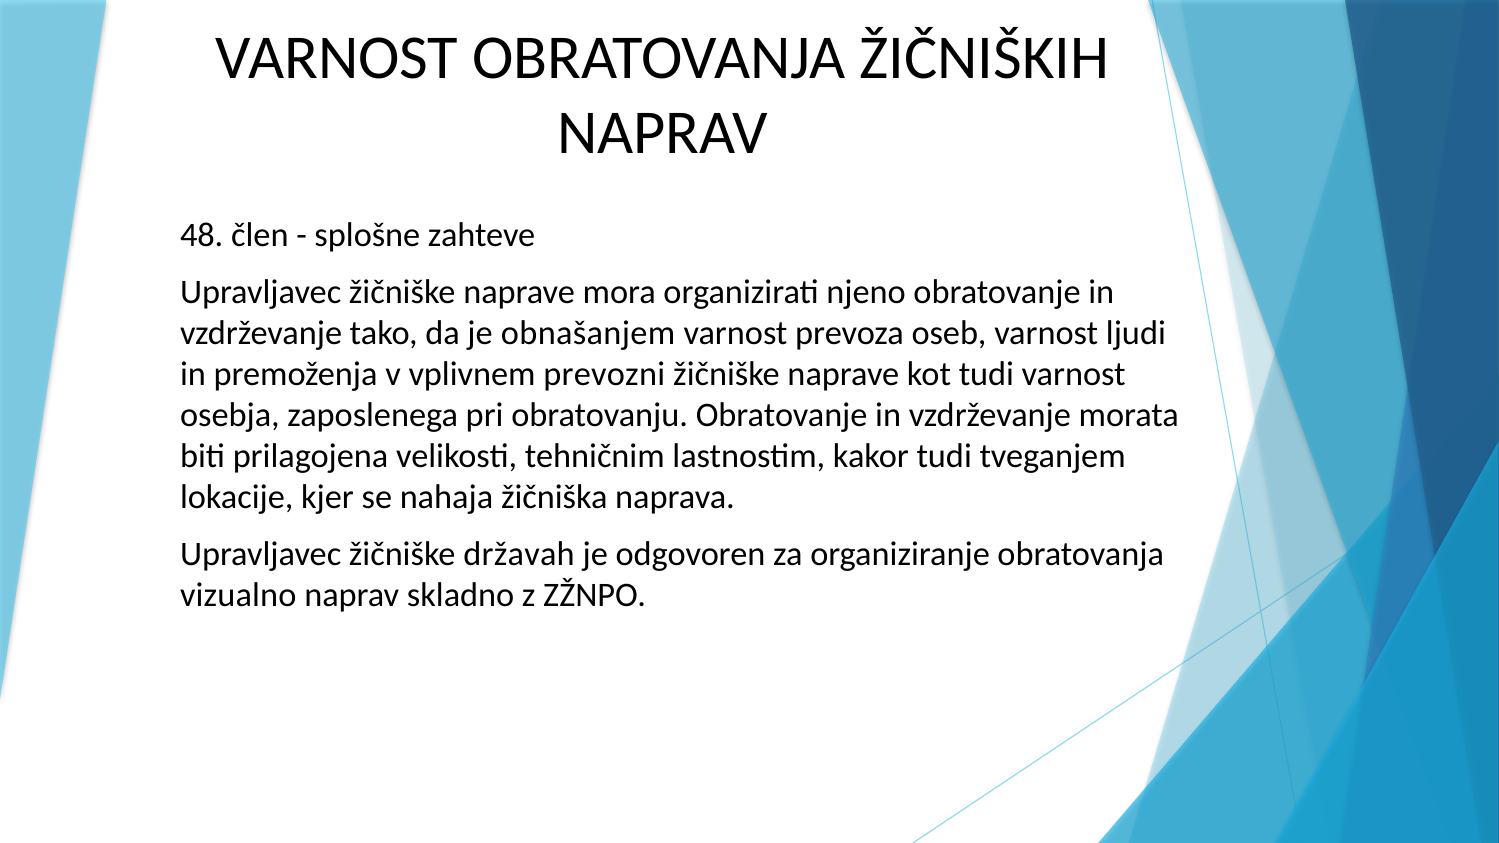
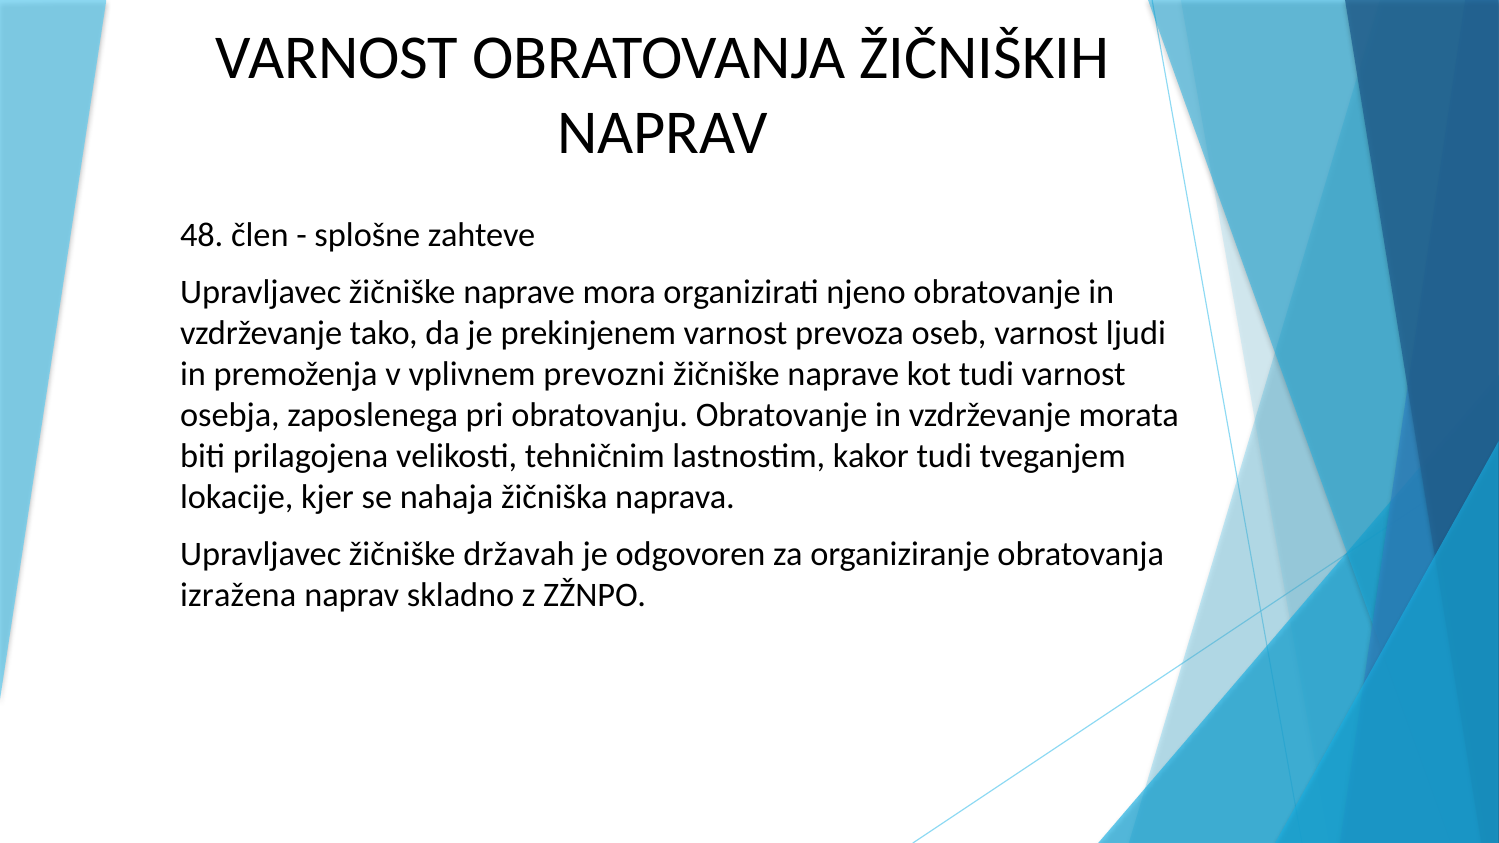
obnašanjem: obnašanjem -> prekinjenem
vizualno: vizualno -> izražena
